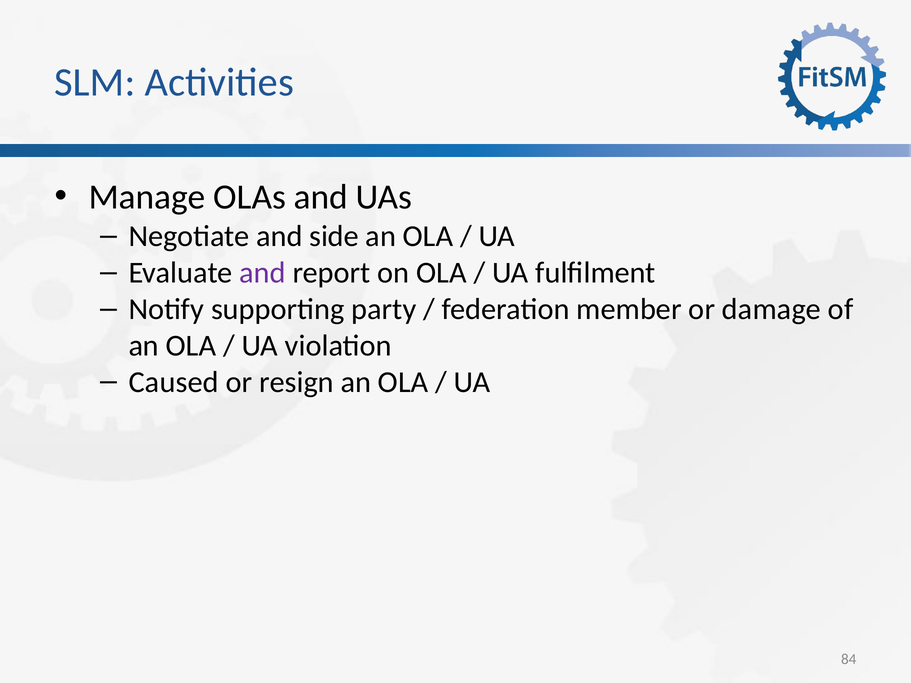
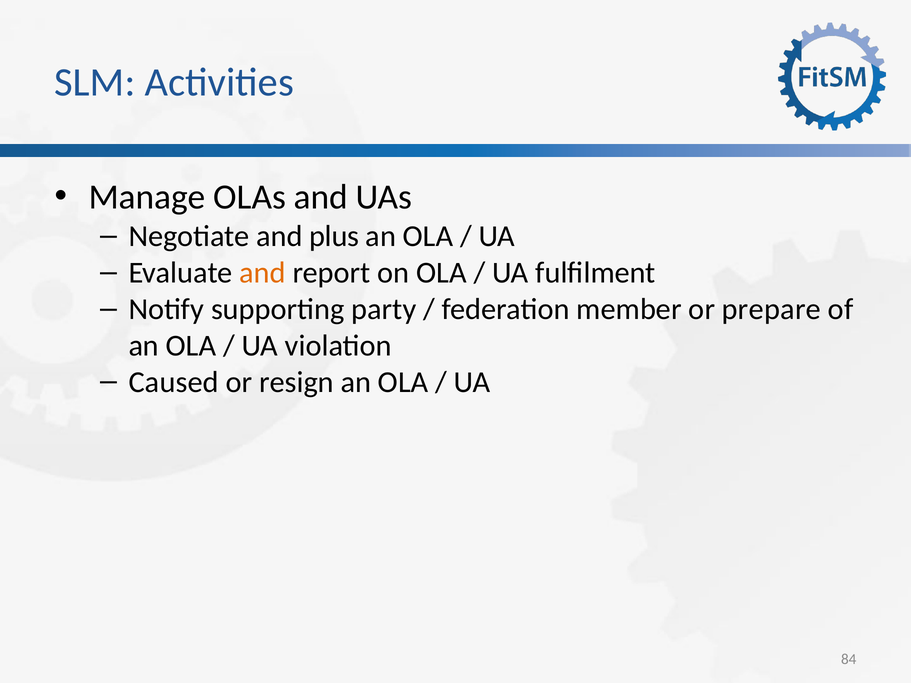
side: side -> plus
and at (263, 273) colour: purple -> orange
damage: damage -> prepare
